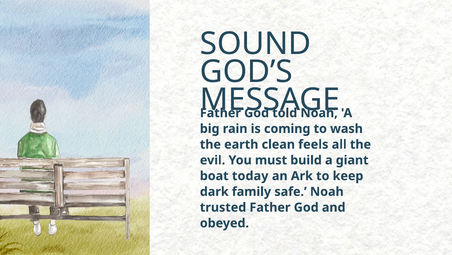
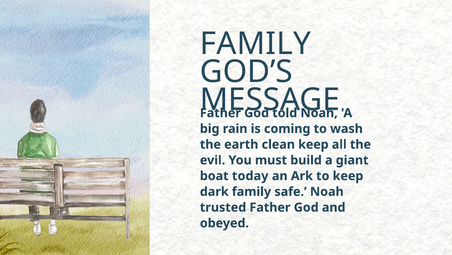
SOUND at (255, 44): SOUND -> FAMILY
clean feels: feels -> keep
